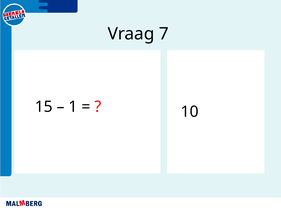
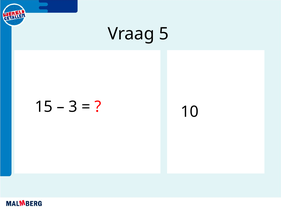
7: 7 -> 5
1: 1 -> 3
